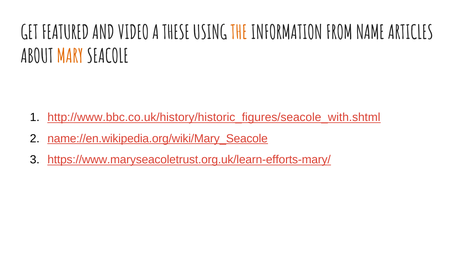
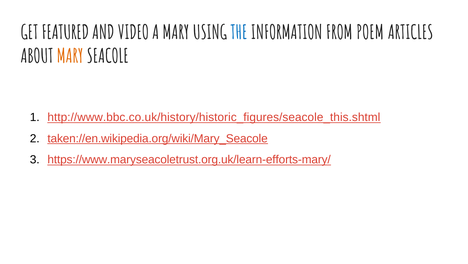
A THESE: THESE -> MARY
THE colour: orange -> blue
NAME: NAME -> POEM
http://www.bbc.co.uk/history/historic_figures/seacole_with.shtml: http://www.bbc.co.uk/history/historic_figures/seacole_with.shtml -> http://www.bbc.co.uk/history/historic_figures/seacole_this.shtml
name://en.wikipedia.org/wiki/Mary_Seacole: name://en.wikipedia.org/wiki/Mary_Seacole -> taken://en.wikipedia.org/wiki/Mary_Seacole
